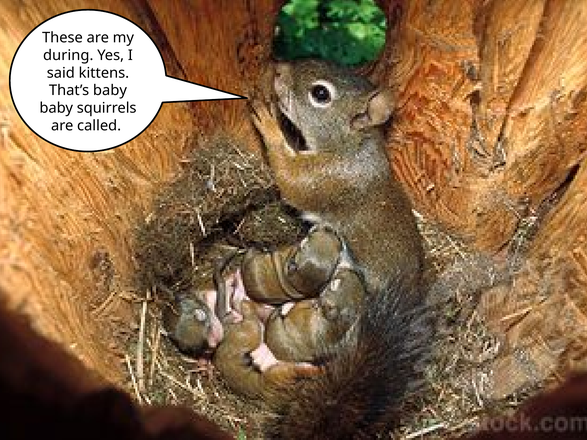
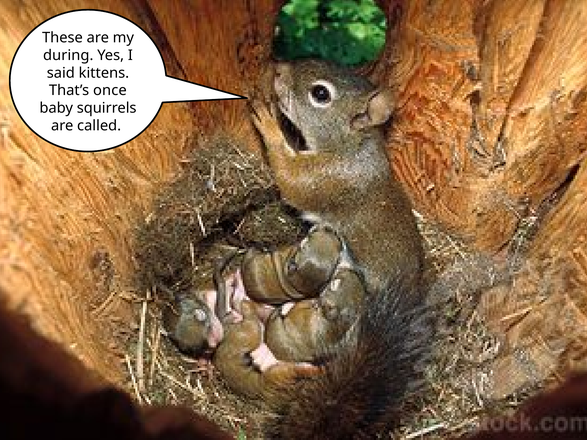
That’s baby: baby -> once
